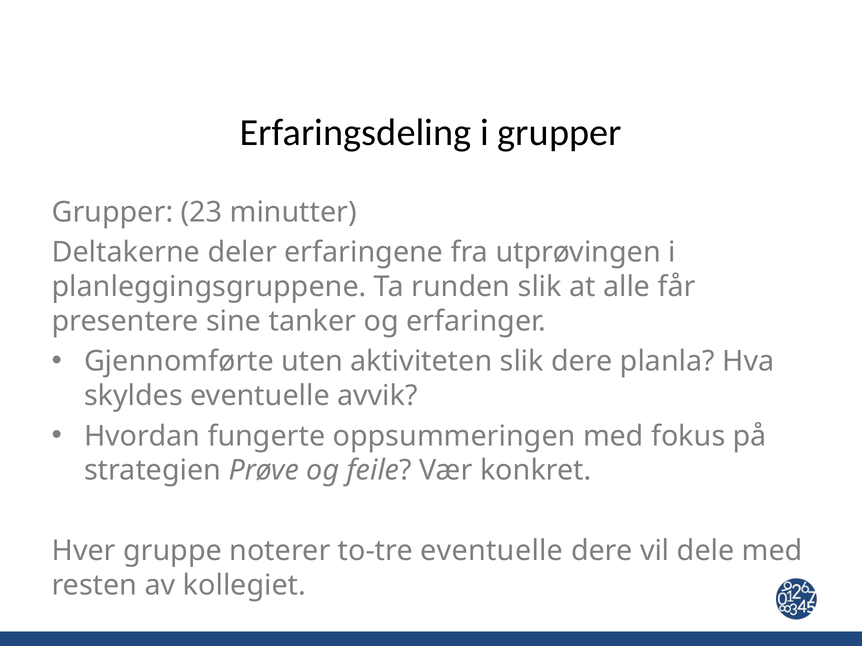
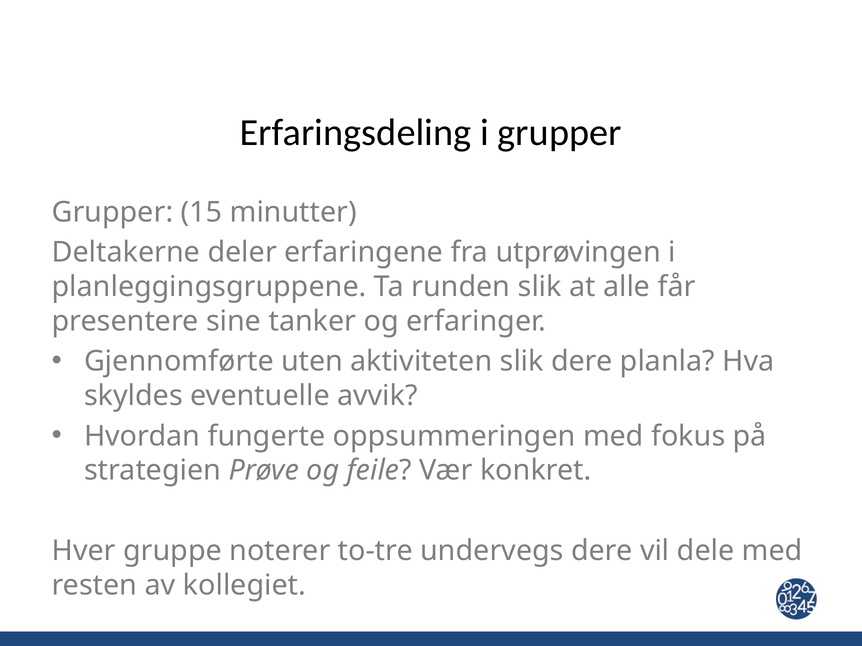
23: 23 -> 15
to-tre eventuelle: eventuelle -> undervegs
